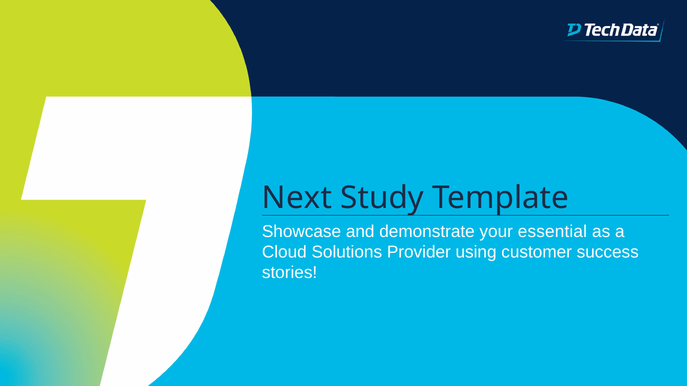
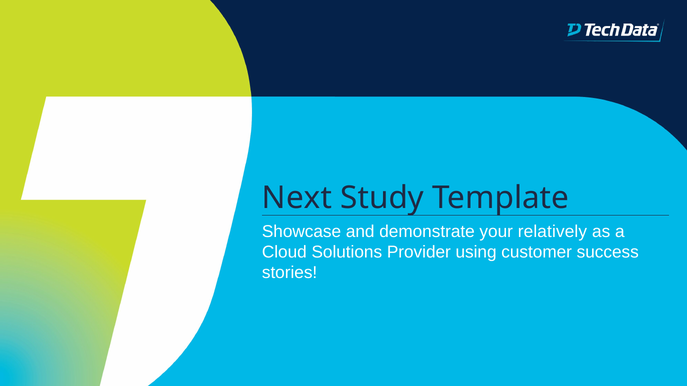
essential: essential -> relatively
